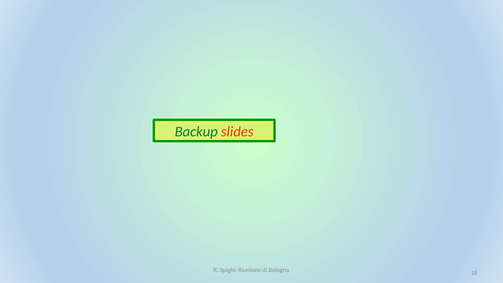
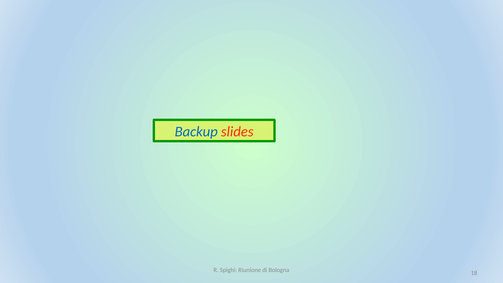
Backup colour: green -> blue
